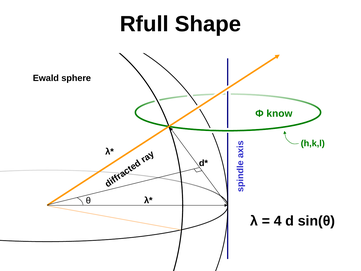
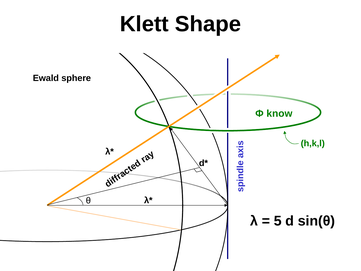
Rfull: Rfull -> Klett
4: 4 -> 5
